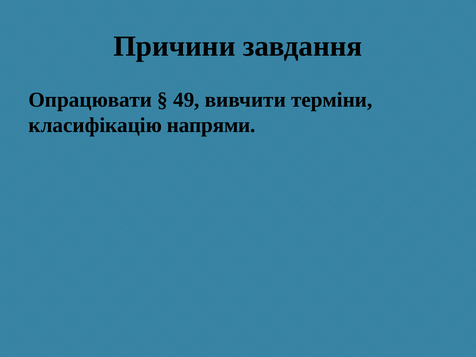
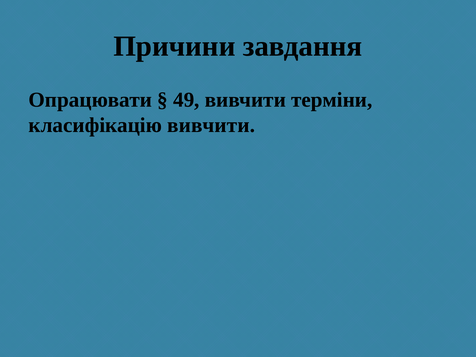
класифікацію напрями: напрями -> вивчити
